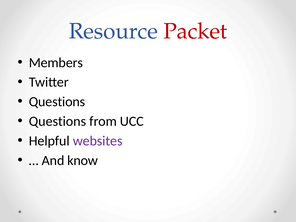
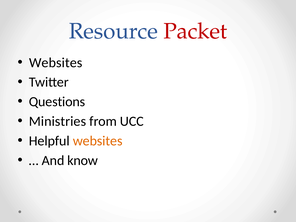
Members at (56, 63): Members -> Websites
Questions at (58, 121): Questions -> Ministries
websites at (98, 141) colour: purple -> orange
